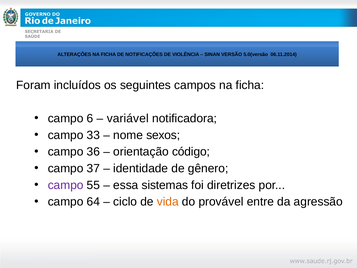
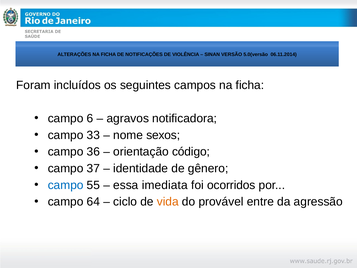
variável: variável -> agravos
campo at (66, 185) colour: purple -> blue
sistemas: sistemas -> imediata
diretrizes: diretrizes -> ocorridos
